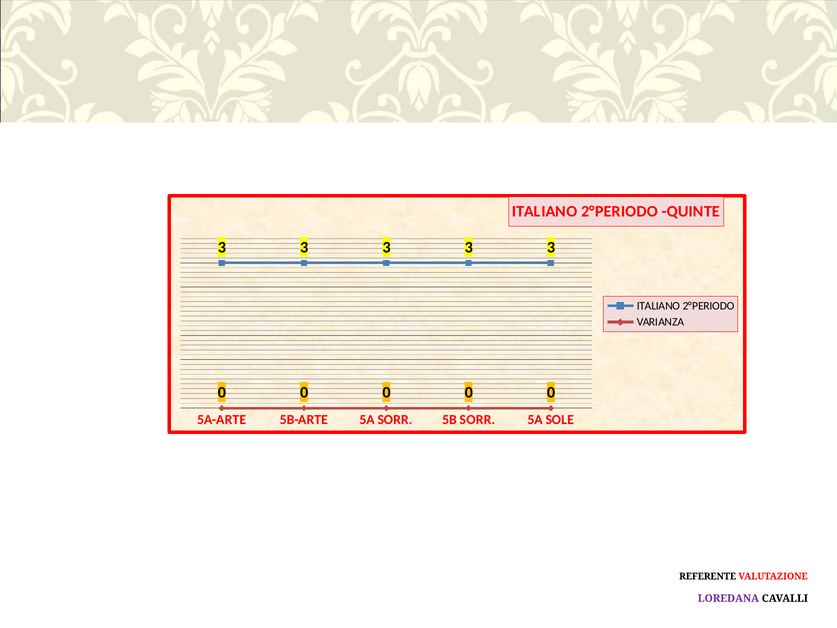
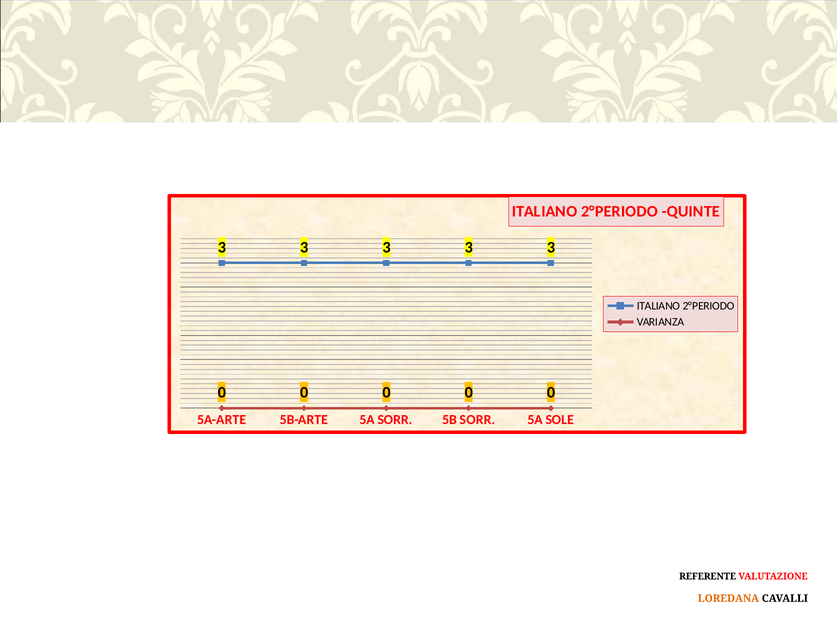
LOREDANA colour: purple -> orange
